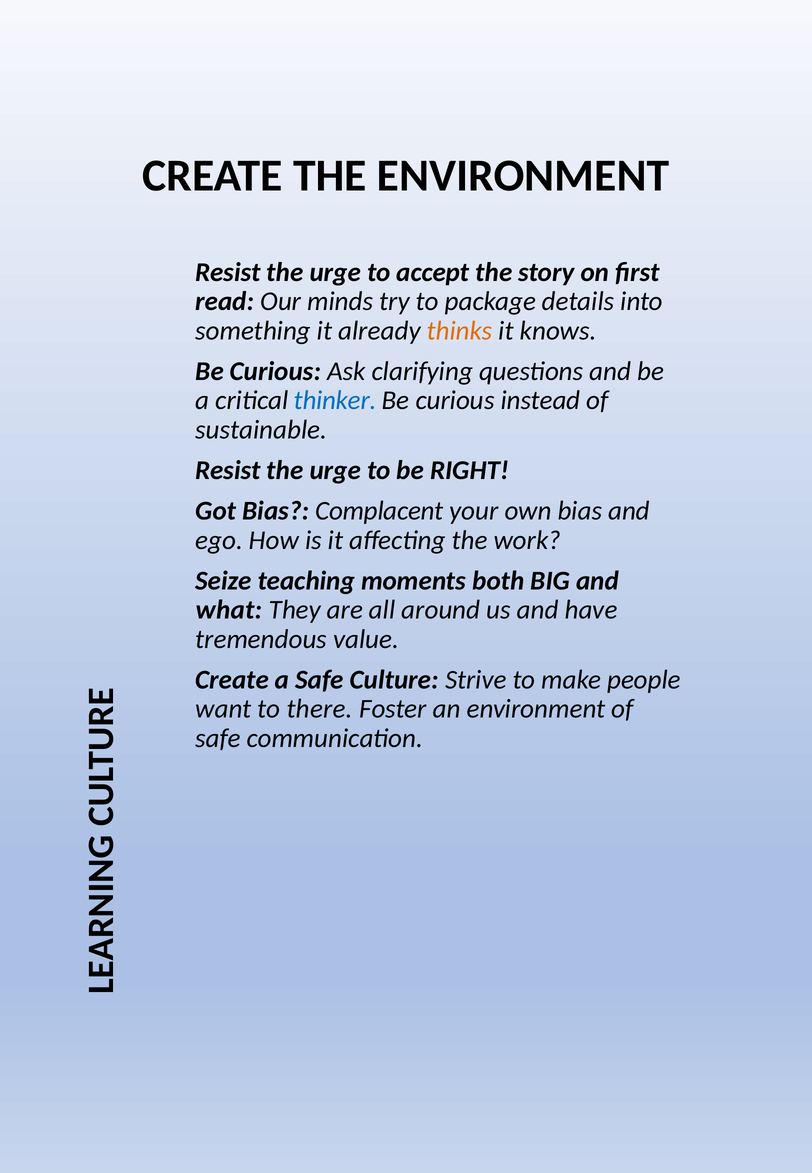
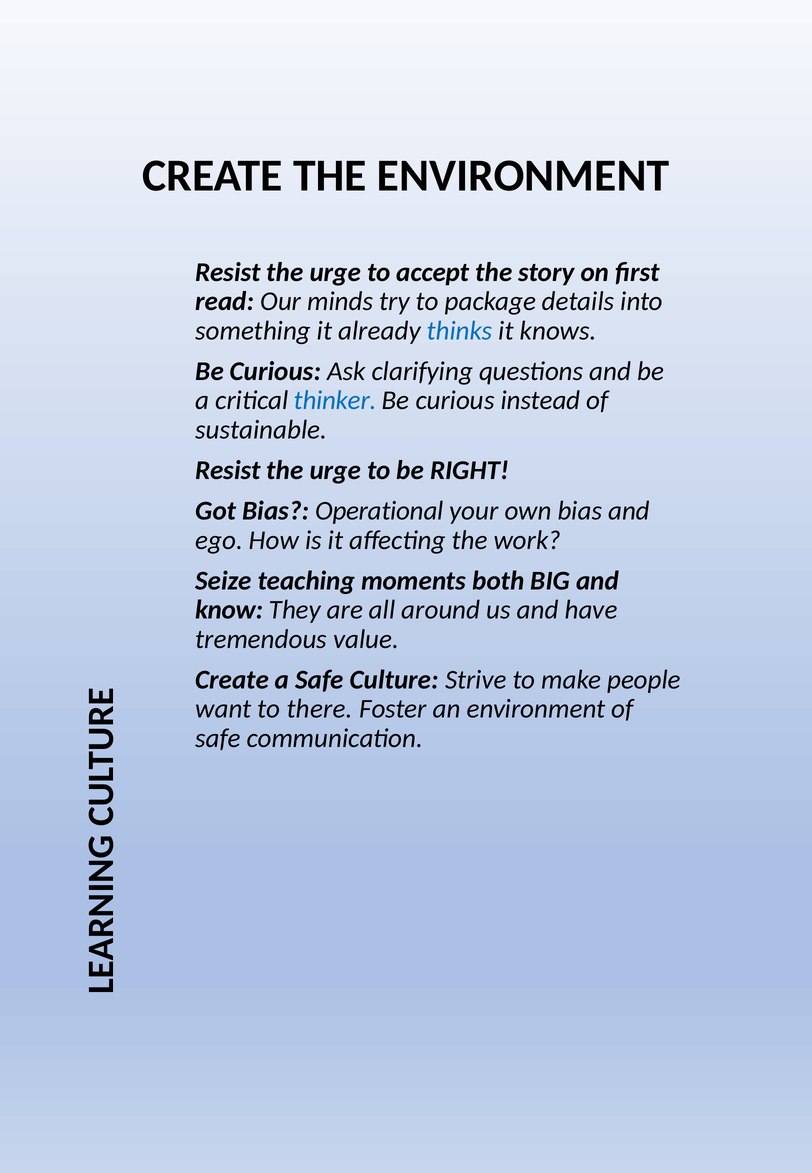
thinks colour: orange -> blue
Complacent: Complacent -> Operational
what: what -> know
